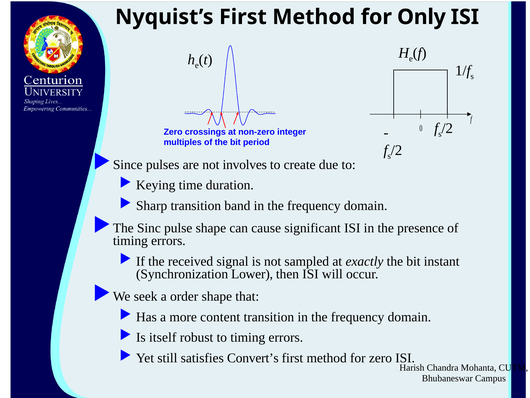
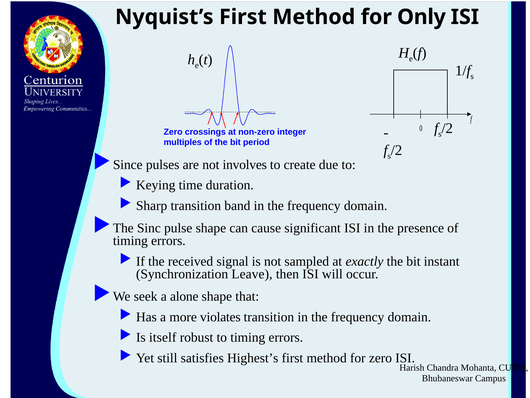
Lower: Lower -> Leave
order: order -> alone
content: content -> violates
Convert’s: Convert’s -> Highest’s
